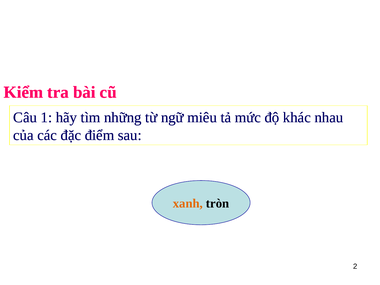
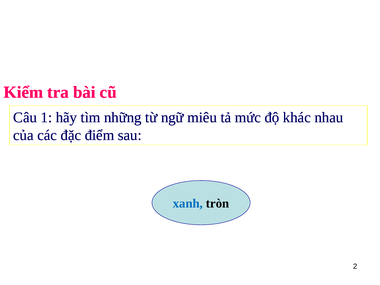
xanh colour: orange -> blue
